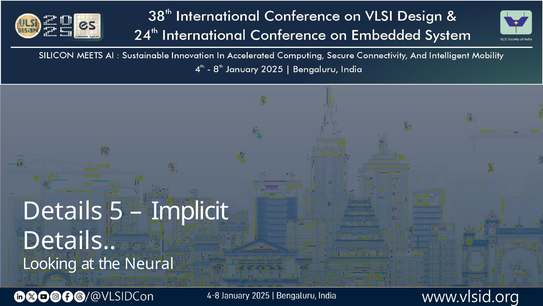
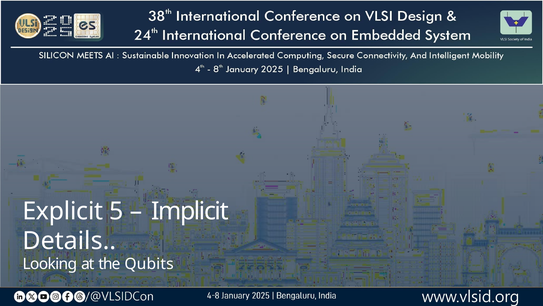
Details at (63, 211): Details -> Explicit
Neural: Neural -> Qubits
